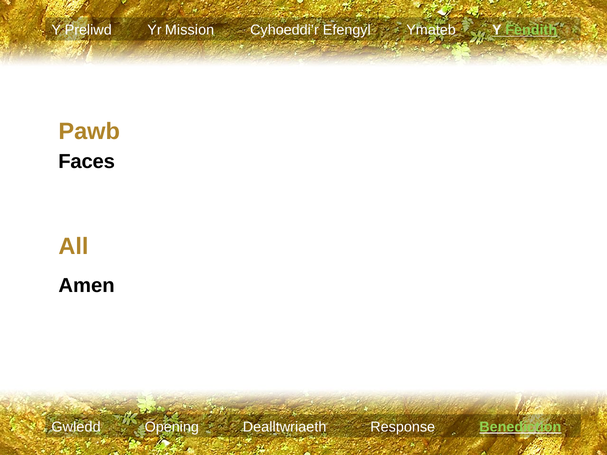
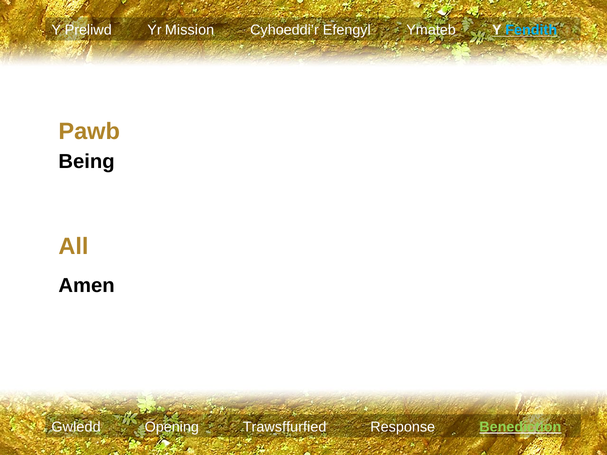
Fendith colour: light green -> light blue
Faces: Faces -> Being
Dealltwriaeth: Dealltwriaeth -> Trawsffurfied
